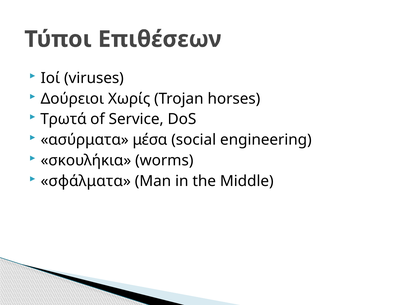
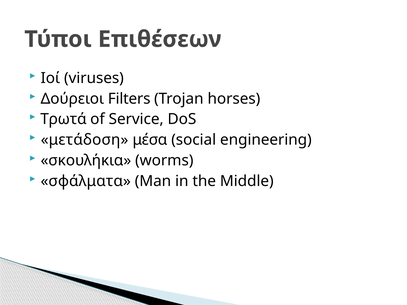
Χωρίς: Χωρίς -> Filters
ασύρματα: ασύρματα -> μετάδοση
